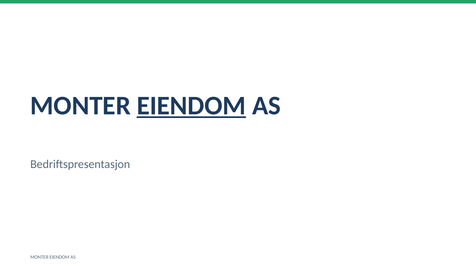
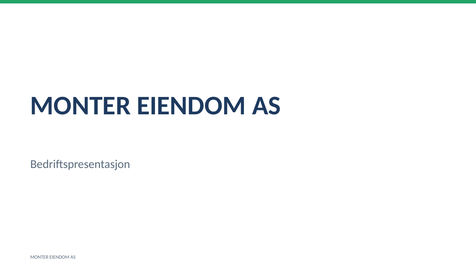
EIENDOM at (191, 106) underline: present -> none
